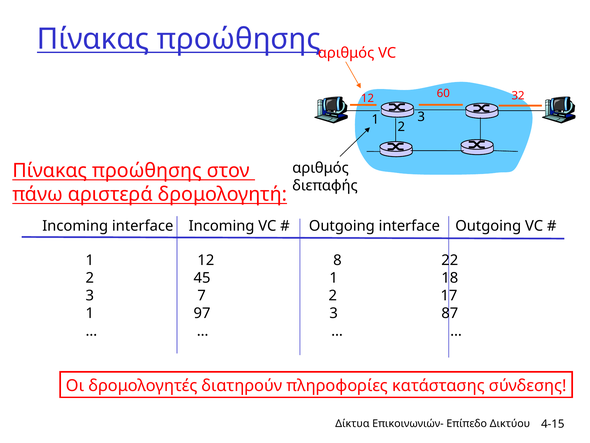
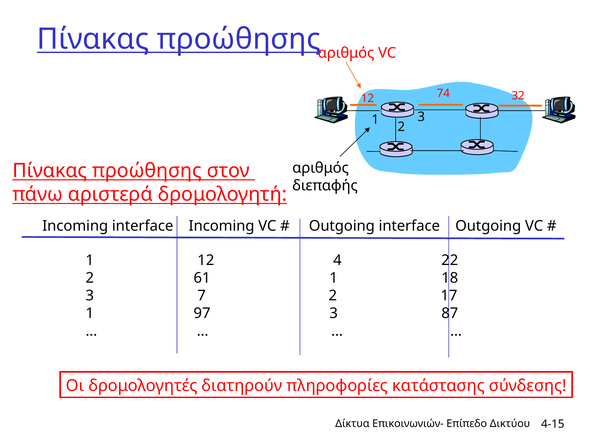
60: 60 -> 74
8: 8 -> 4
45: 45 -> 61
